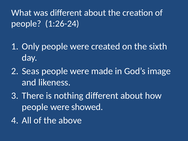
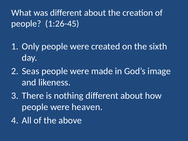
1:26-24: 1:26-24 -> 1:26-45
showed: showed -> heaven
